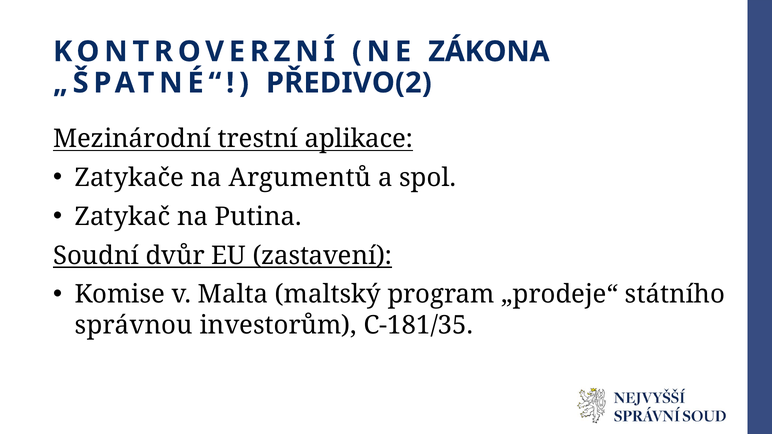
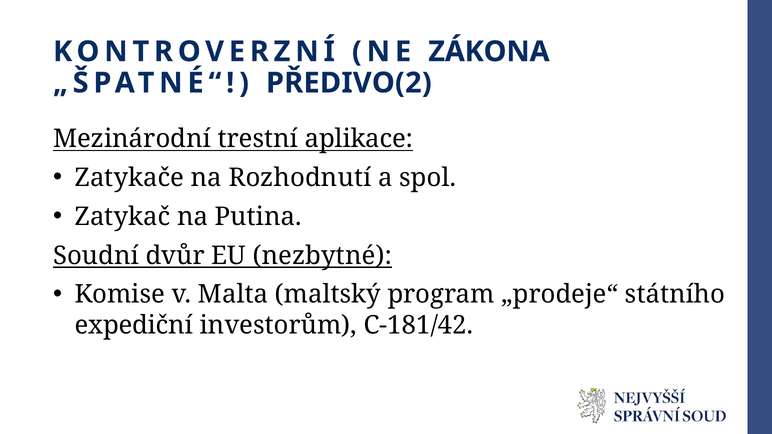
Argumentů: Argumentů -> Rozhodnutí
zastavení: zastavení -> nezbytné
správnou: správnou -> expediční
C-181/35: C-181/35 -> C-181/42
